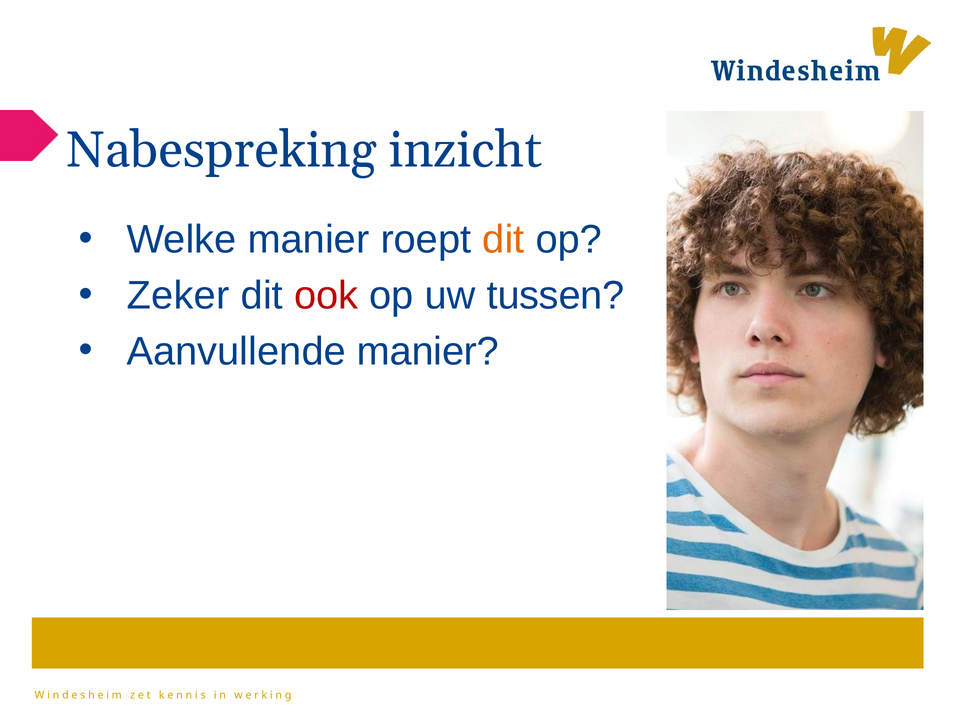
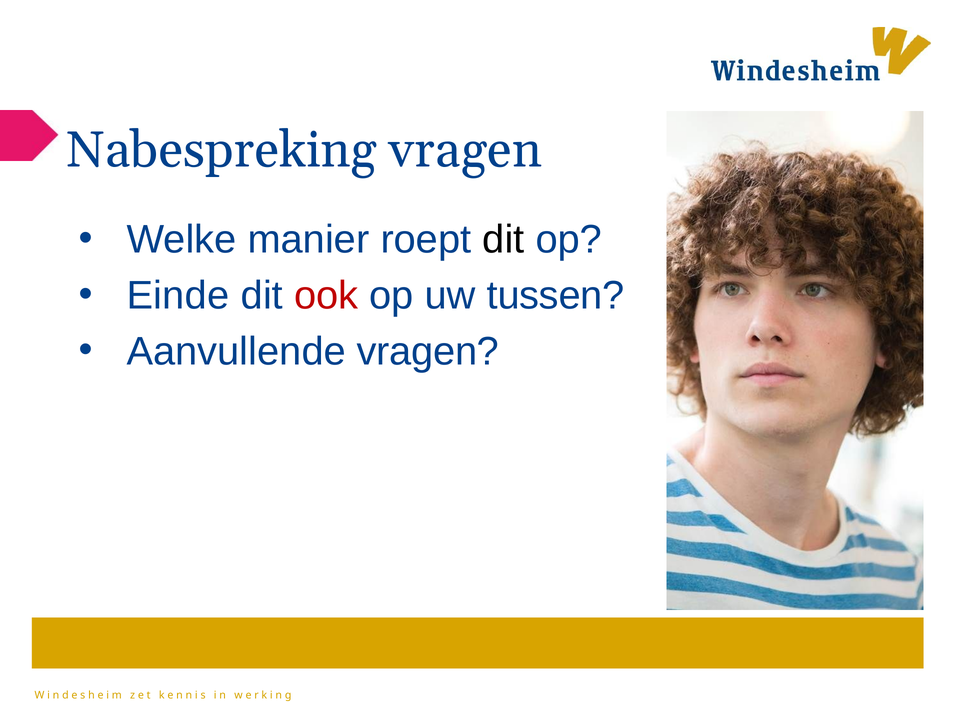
Nabespreking inzicht: inzicht -> vragen
dit at (503, 240) colour: orange -> black
Zeker: Zeker -> Einde
Aanvullende manier: manier -> vragen
